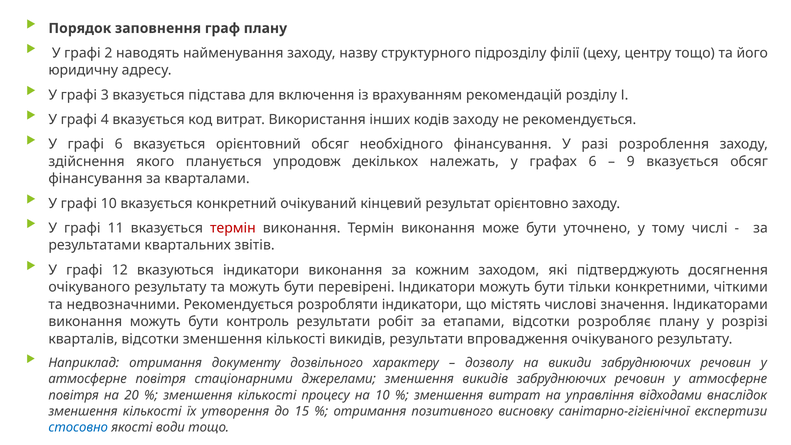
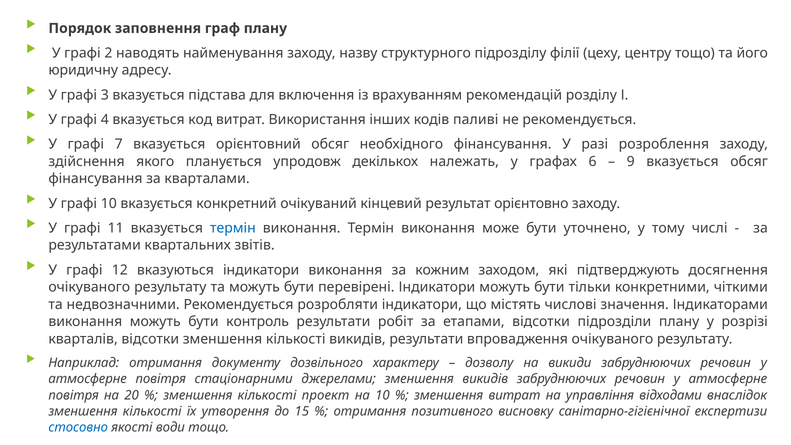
кодів заходу: заходу -> паливі
графі 6: 6 -> 7
термін at (233, 228) colour: red -> blue
розробляє: розробляє -> підрозділи
процесу: процесу -> проект
